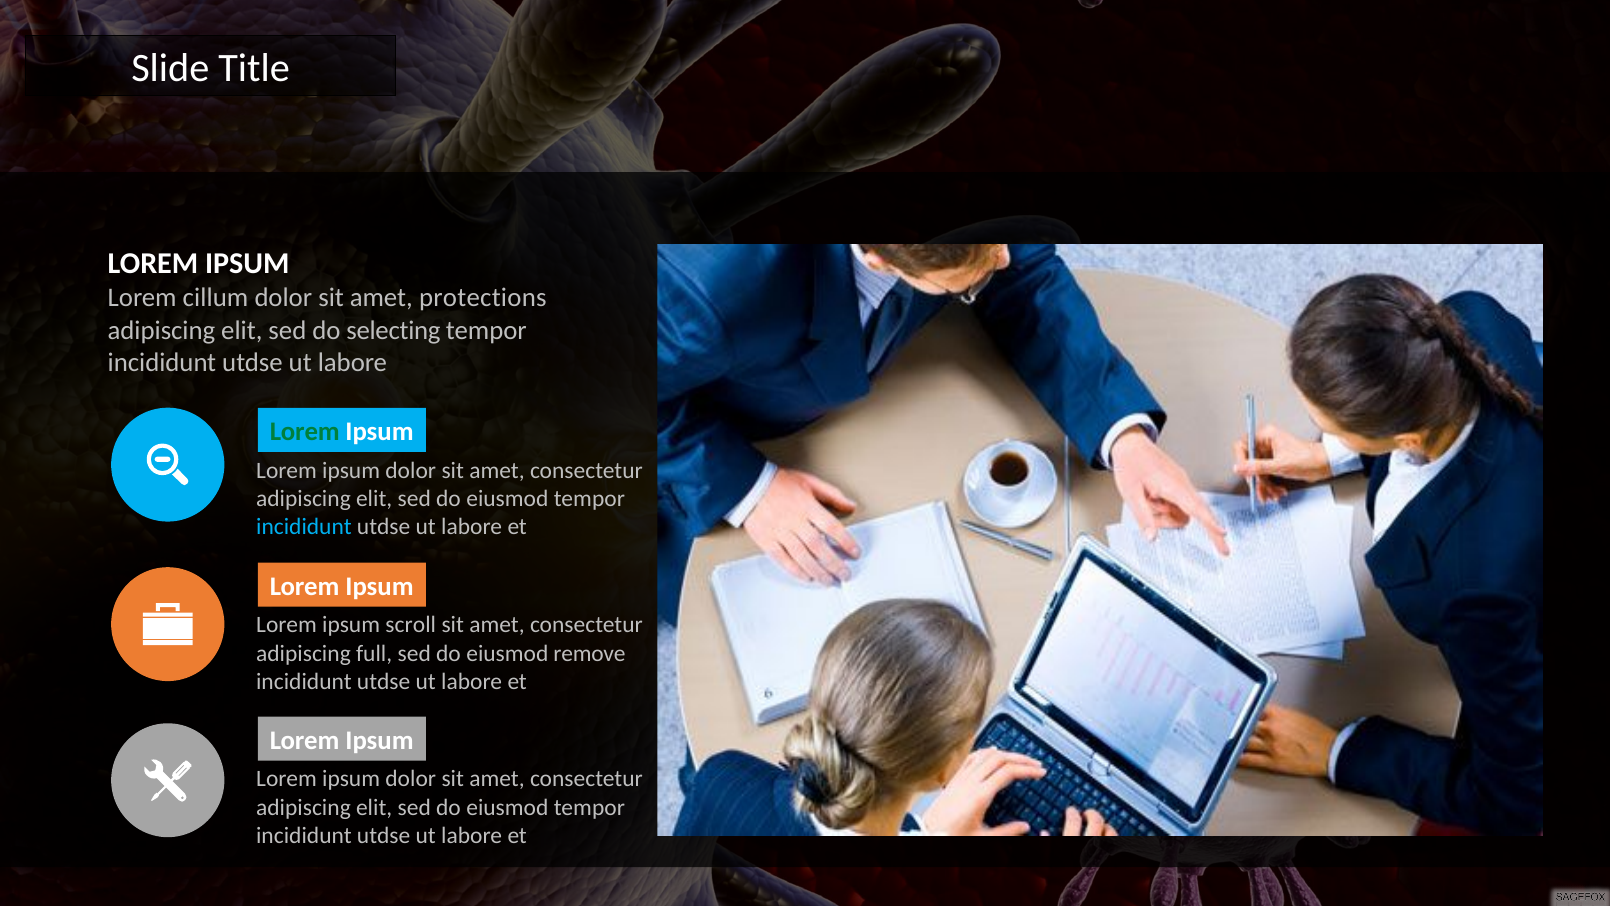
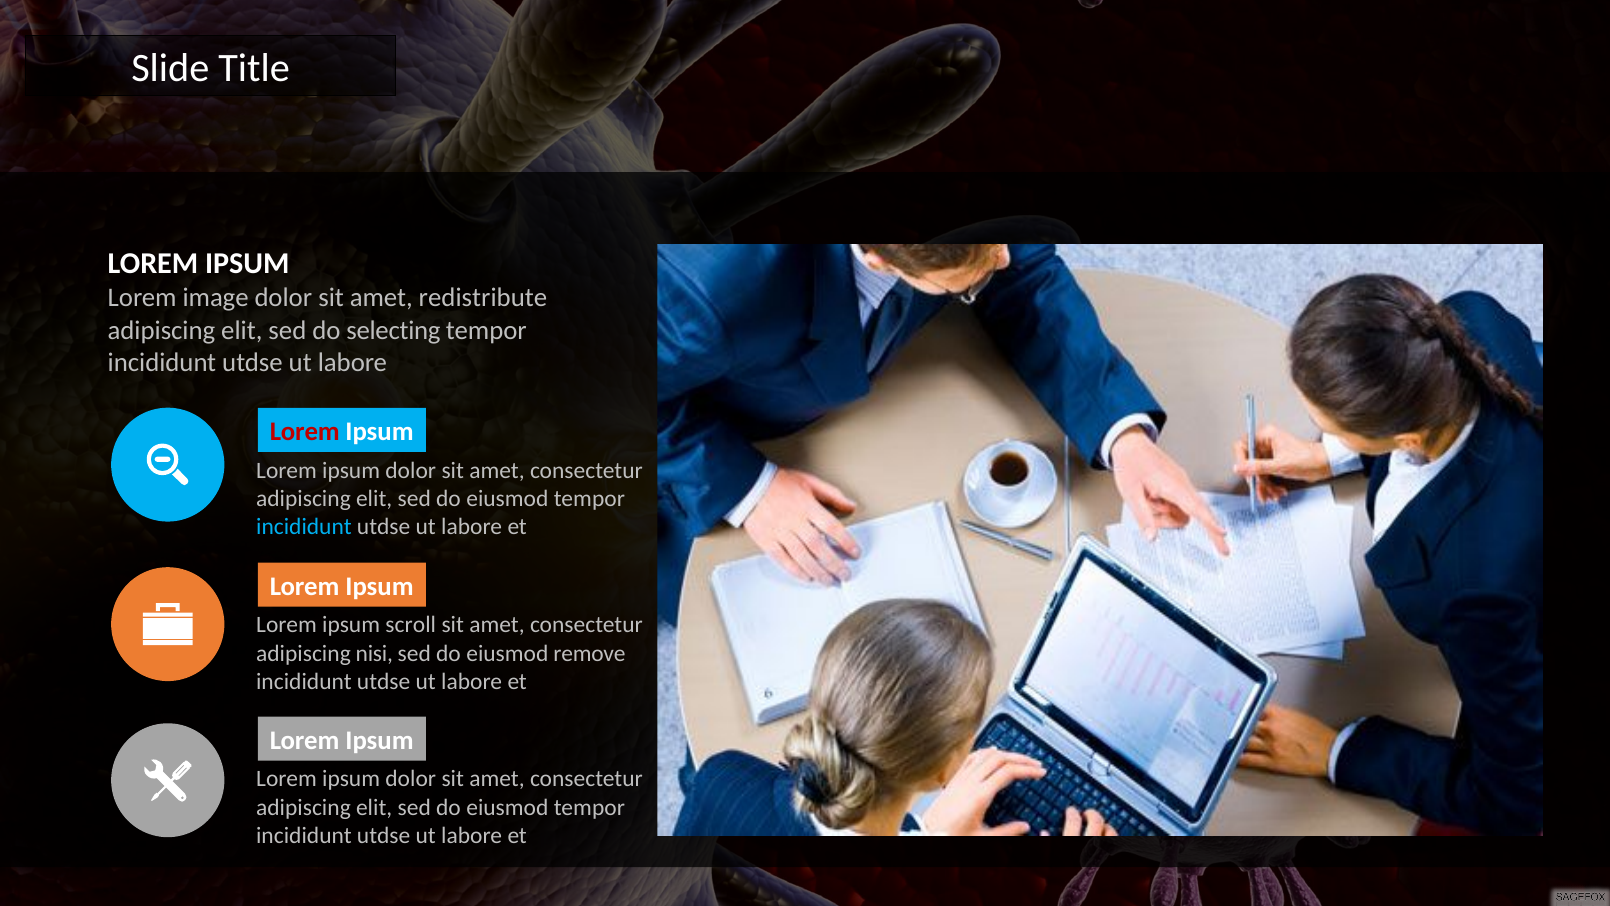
cillum: cillum -> image
protections: protections -> redistribute
Lorem at (305, 432) colour: green -> red
full: full -> nisi
